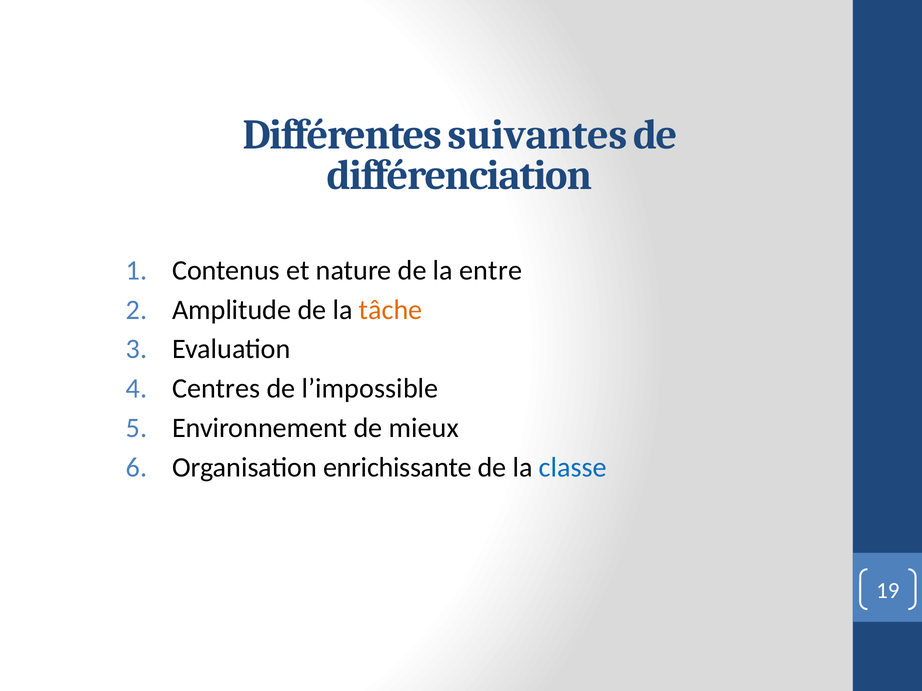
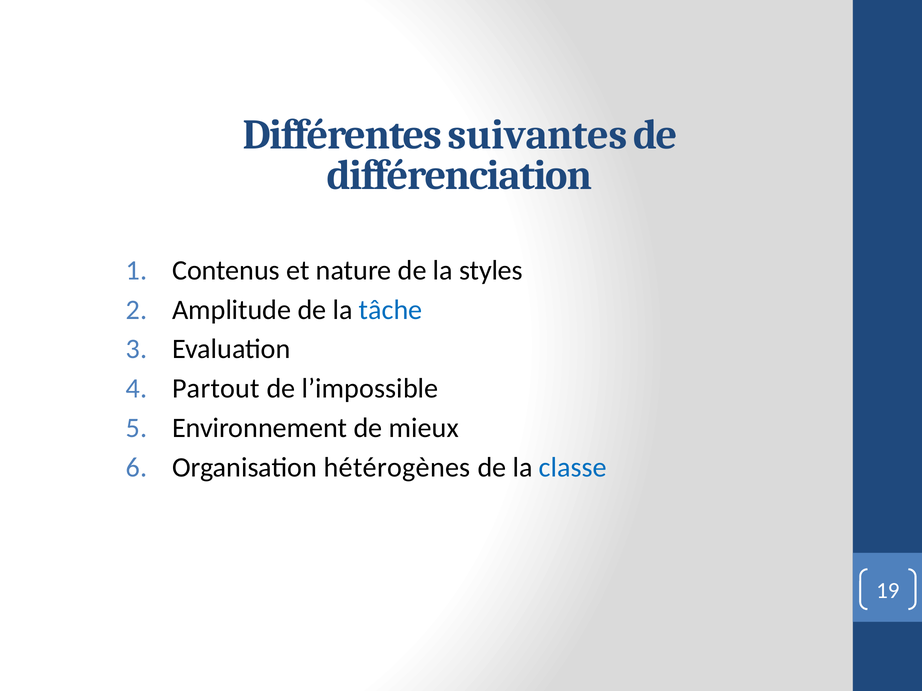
entre: entre -> styles
tâche colour: orange -> blue
Centres: Centres -> Partout
enrichissante: enrichissante -> hétérogènes
